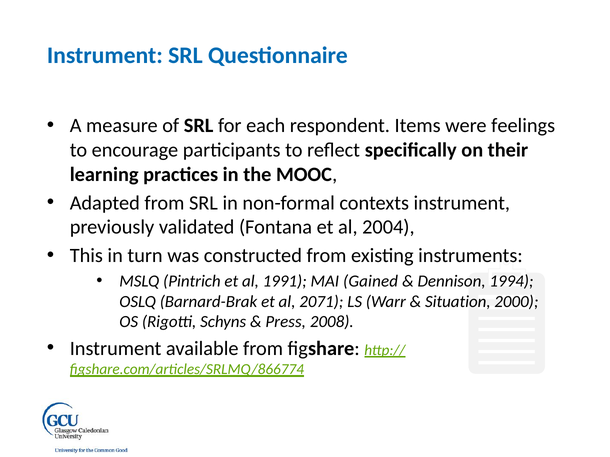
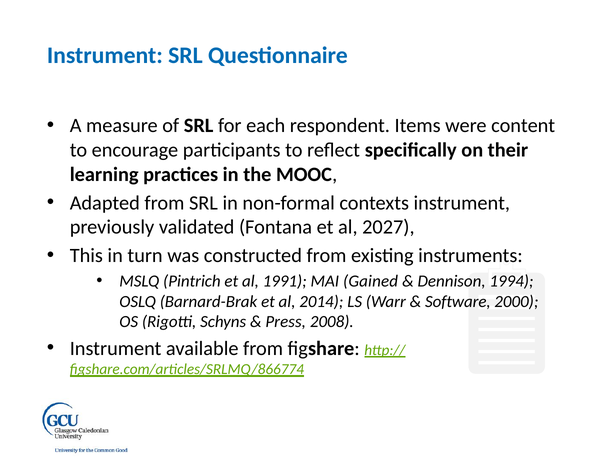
feelings: feelings -> content
2004: 2004 -> 2027
2071: 2071 -> 2014
Situation: Situation -> Software
